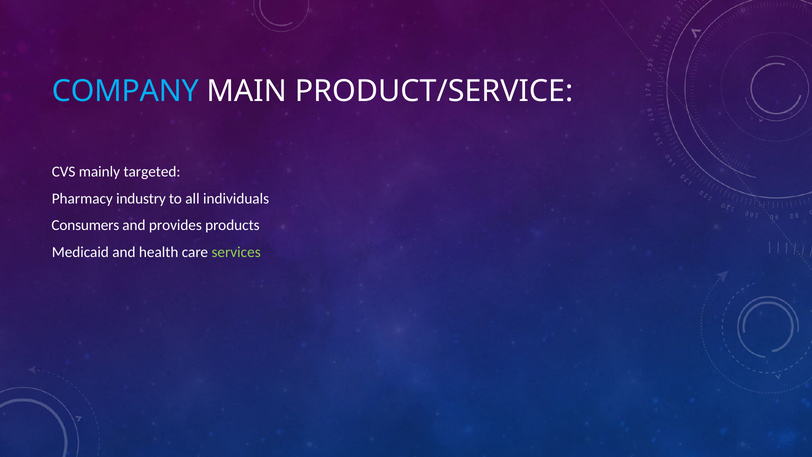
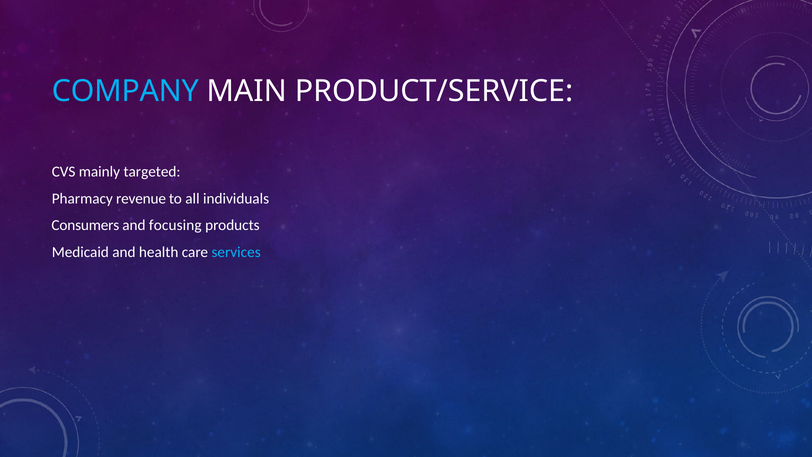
industry: industry -> revenue
provides: provides -> focusing
services colour: light green -> light blue
